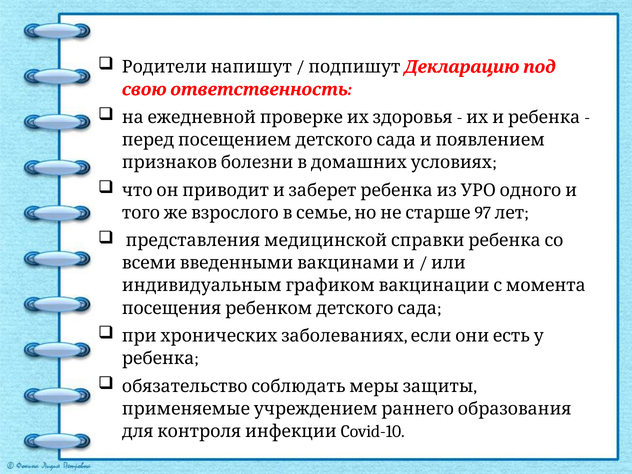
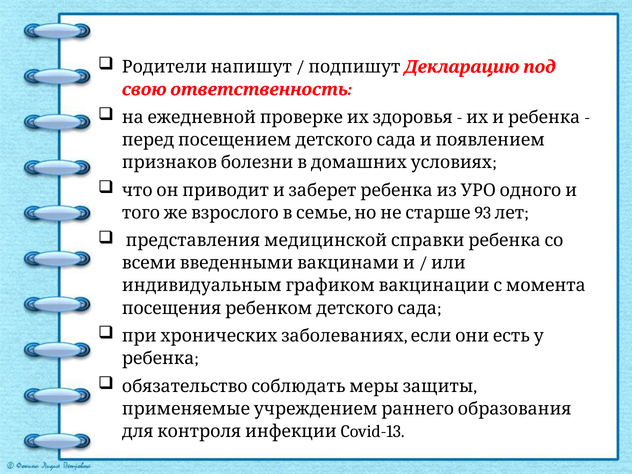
97: 97 -> 93
Covid-10: Covid-10 -> Covid-13
